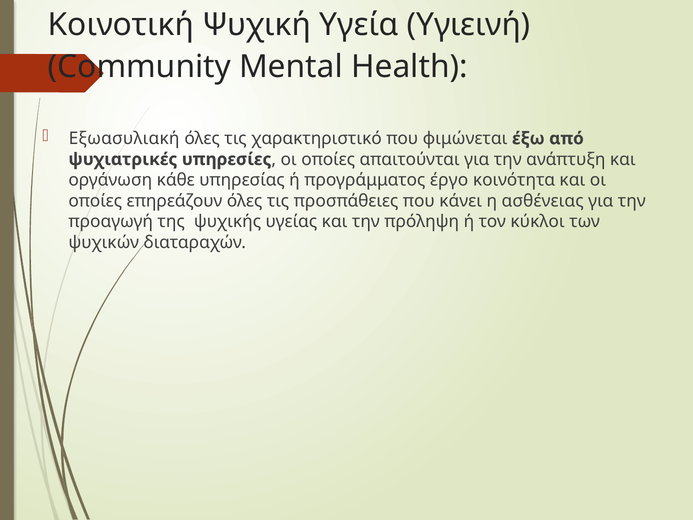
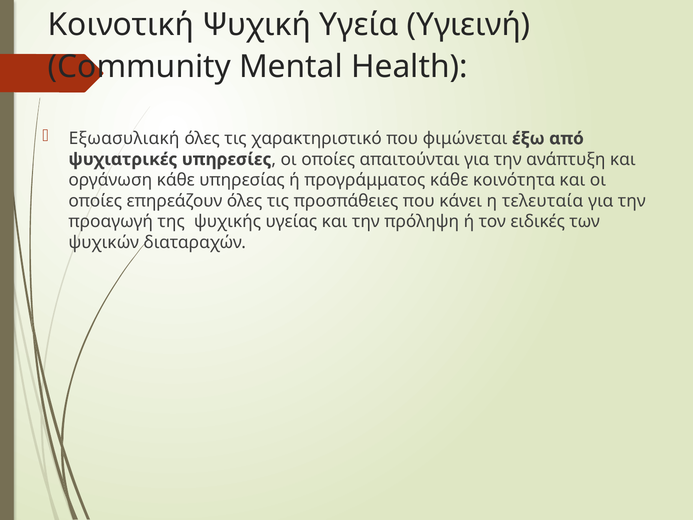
προγράμματος έργο: έργο -> κάθε
ασθένειας: ασθένειας -> τελευταία
κύκλοι: κύκλοι -> ειδικές
